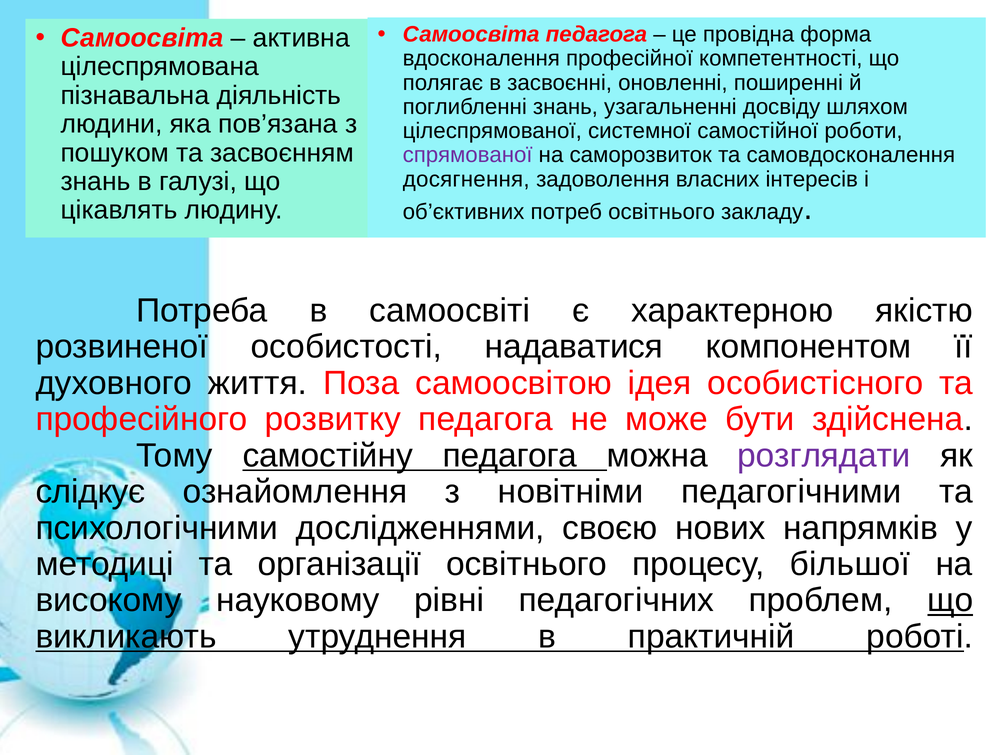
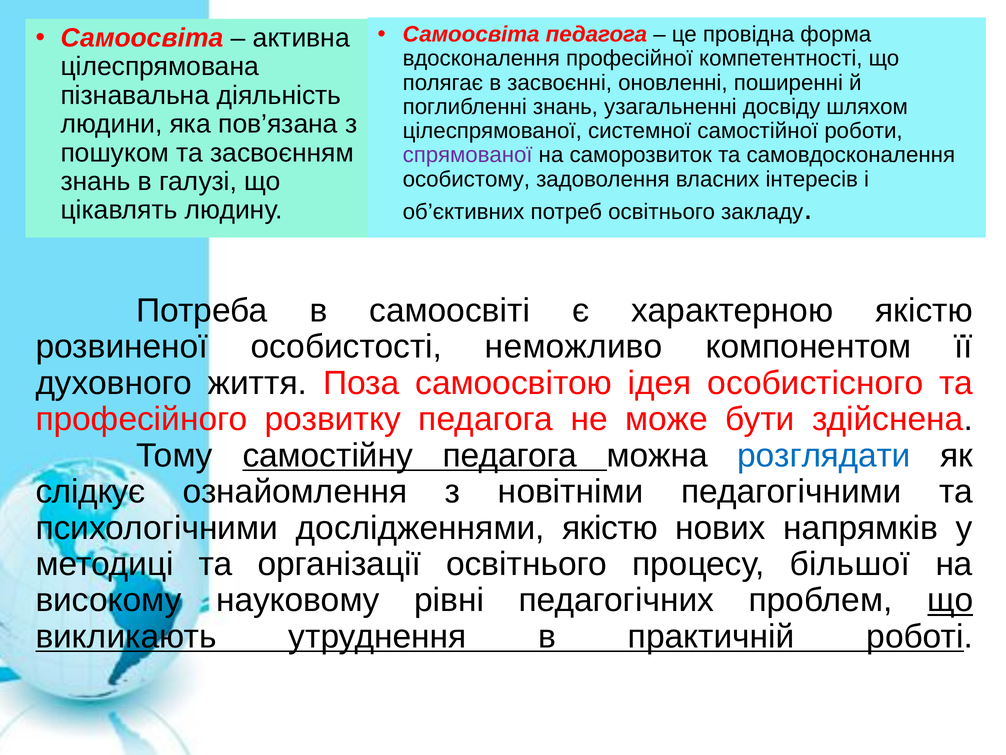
досягнення: досягнення -> особистому
надаватися: надаватися -> неможливо
розглядати colour: purple -> blue
дослідженнями своєю: своєю -> якістю
